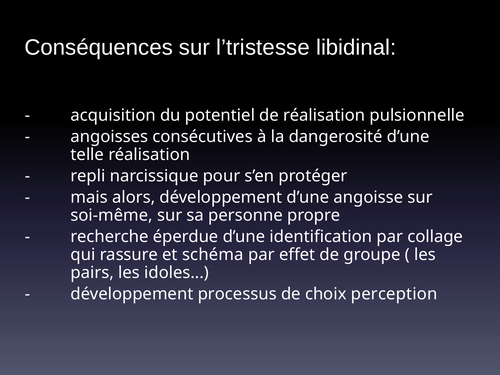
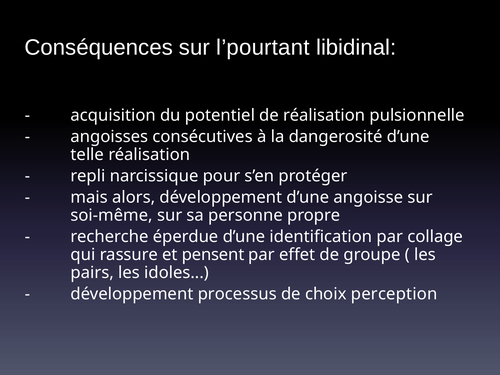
l’tristesse: l’tristesse -> l’pourtant
schéma: schéma -> pensent
